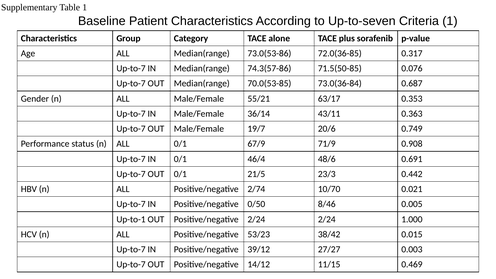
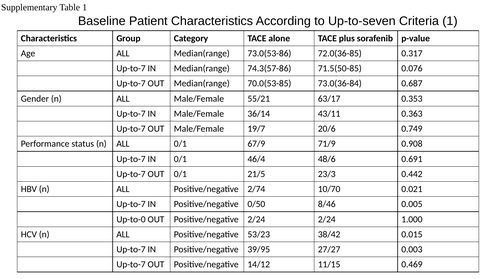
Up-to-1: Up-to-1 -> Up-to-0
39/12: 39/12 -> 39/95
